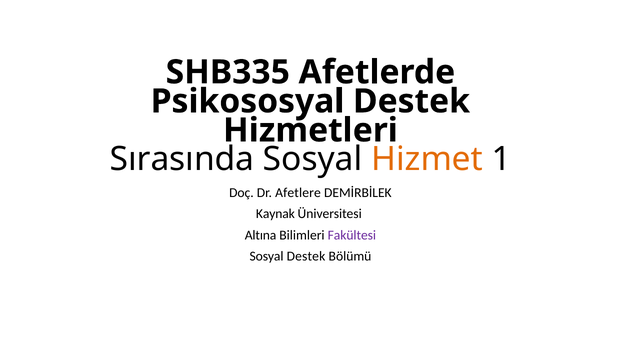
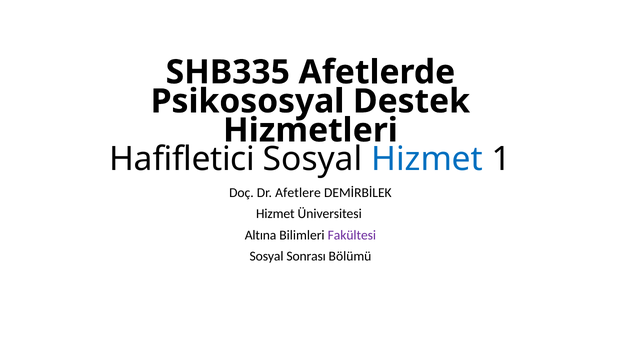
Sırasında: Sırasında -> Hafifletici
Hizmet at (427, 160) colour: orange -> blue
Kaynak at (275, 214): Kaynak -> Hizmet
Sosyal Destek: Destek -> Sonrası
